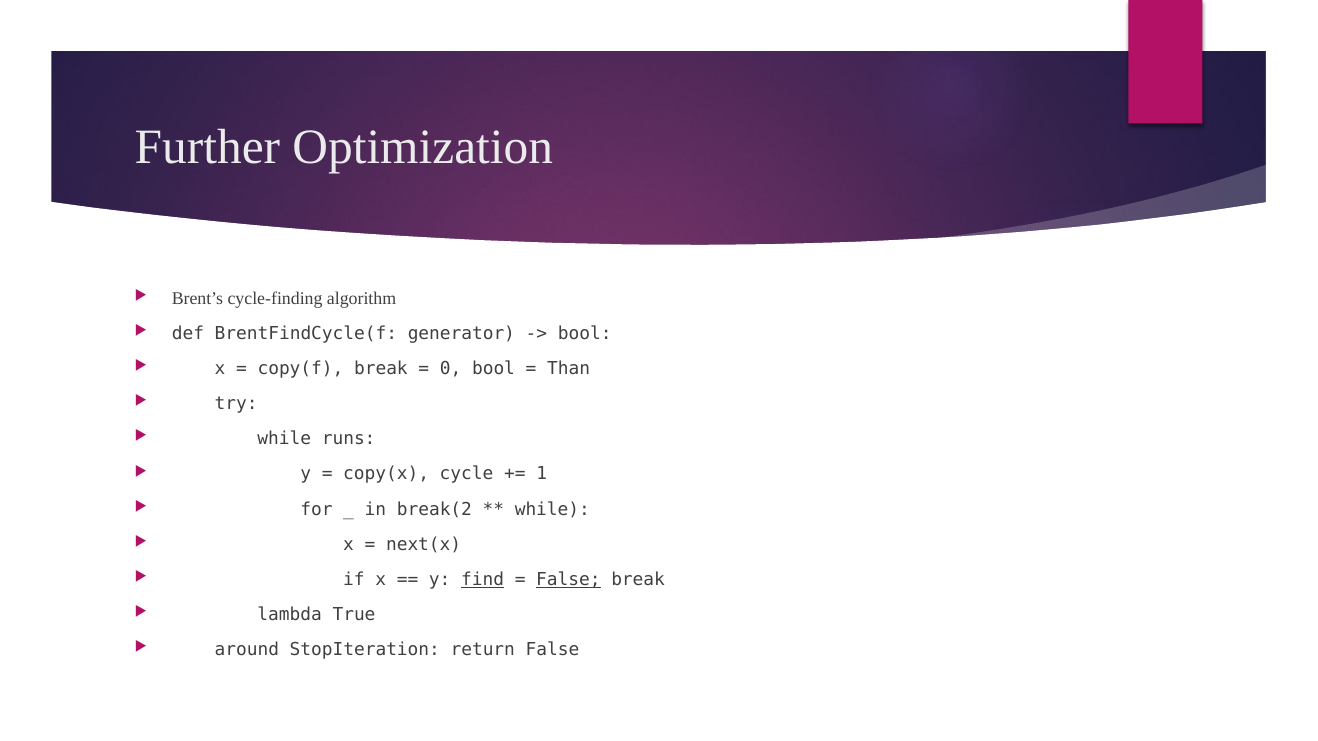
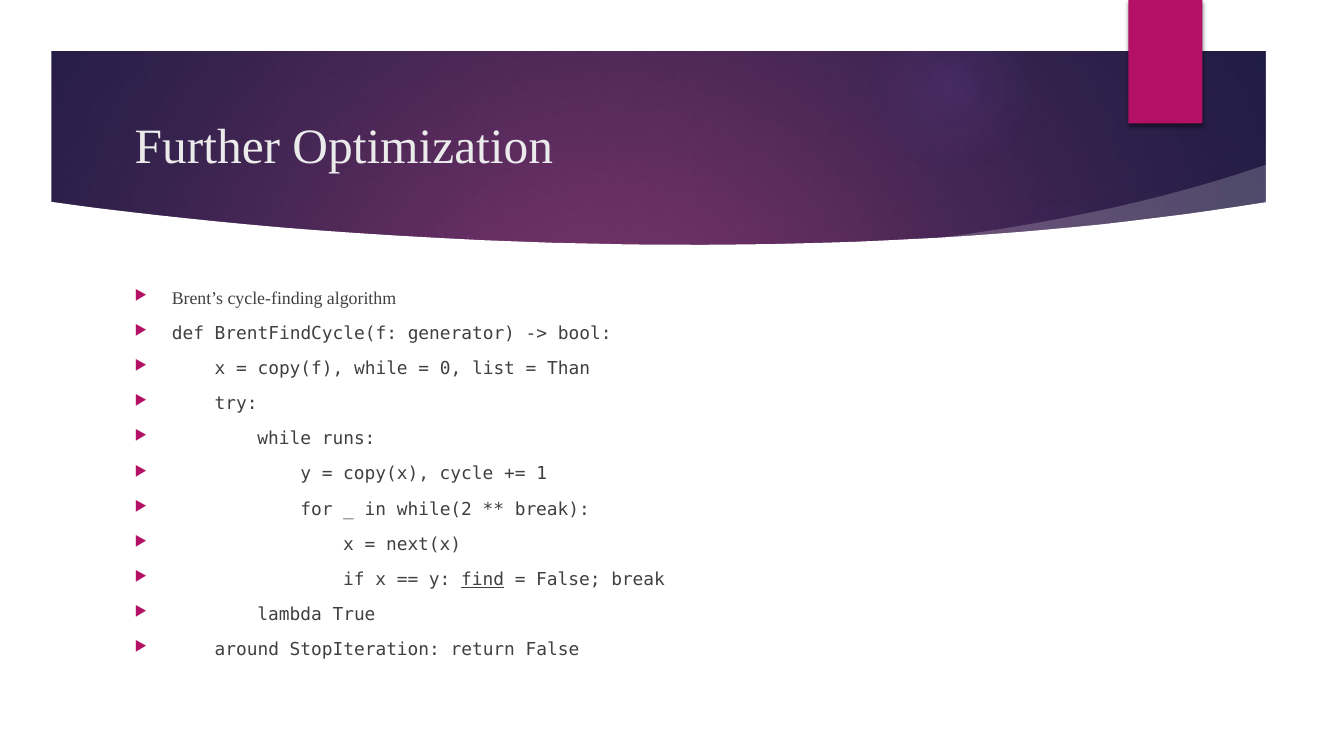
copy(f break: break -> while
0 bool: bool -> list
break(2: break(2 -> while(2
while at (552, 509): while -> break
False at (568, 580) underline: present -> none
